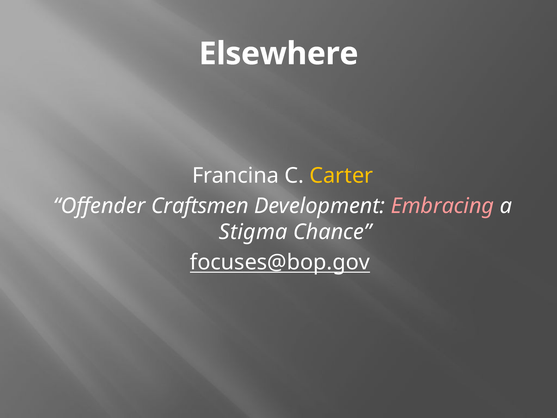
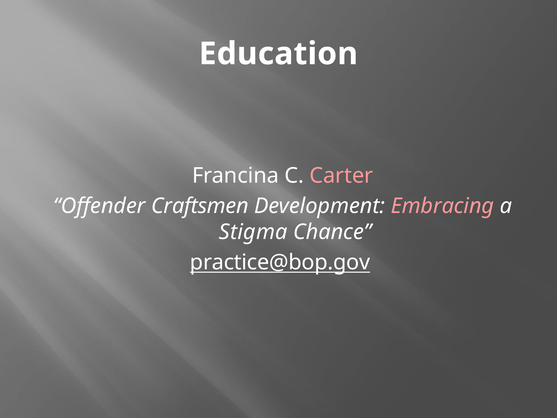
Elsewhere: Elsewhere -> Education
Carter colour: yellow -> pink
focuses@bop.gov: focuses@bop.gov -> practice@bop.gov
